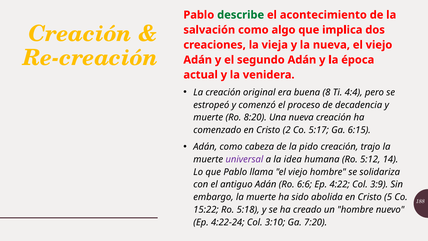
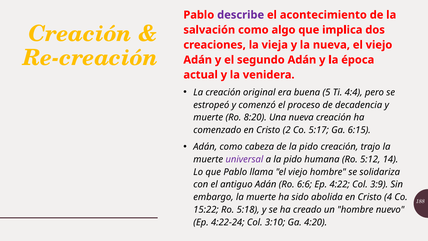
describe colour: green -> purple
8: 8 -> 5
a la idea: idea -> pido
5: 5 -> 4
7:20: 7:20 -> 4:20
